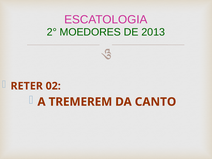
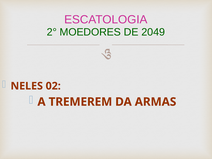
2013: 2013 -> 2049
RETER: RETER -> NELES
CANTO: CANTO -> ARMAS
